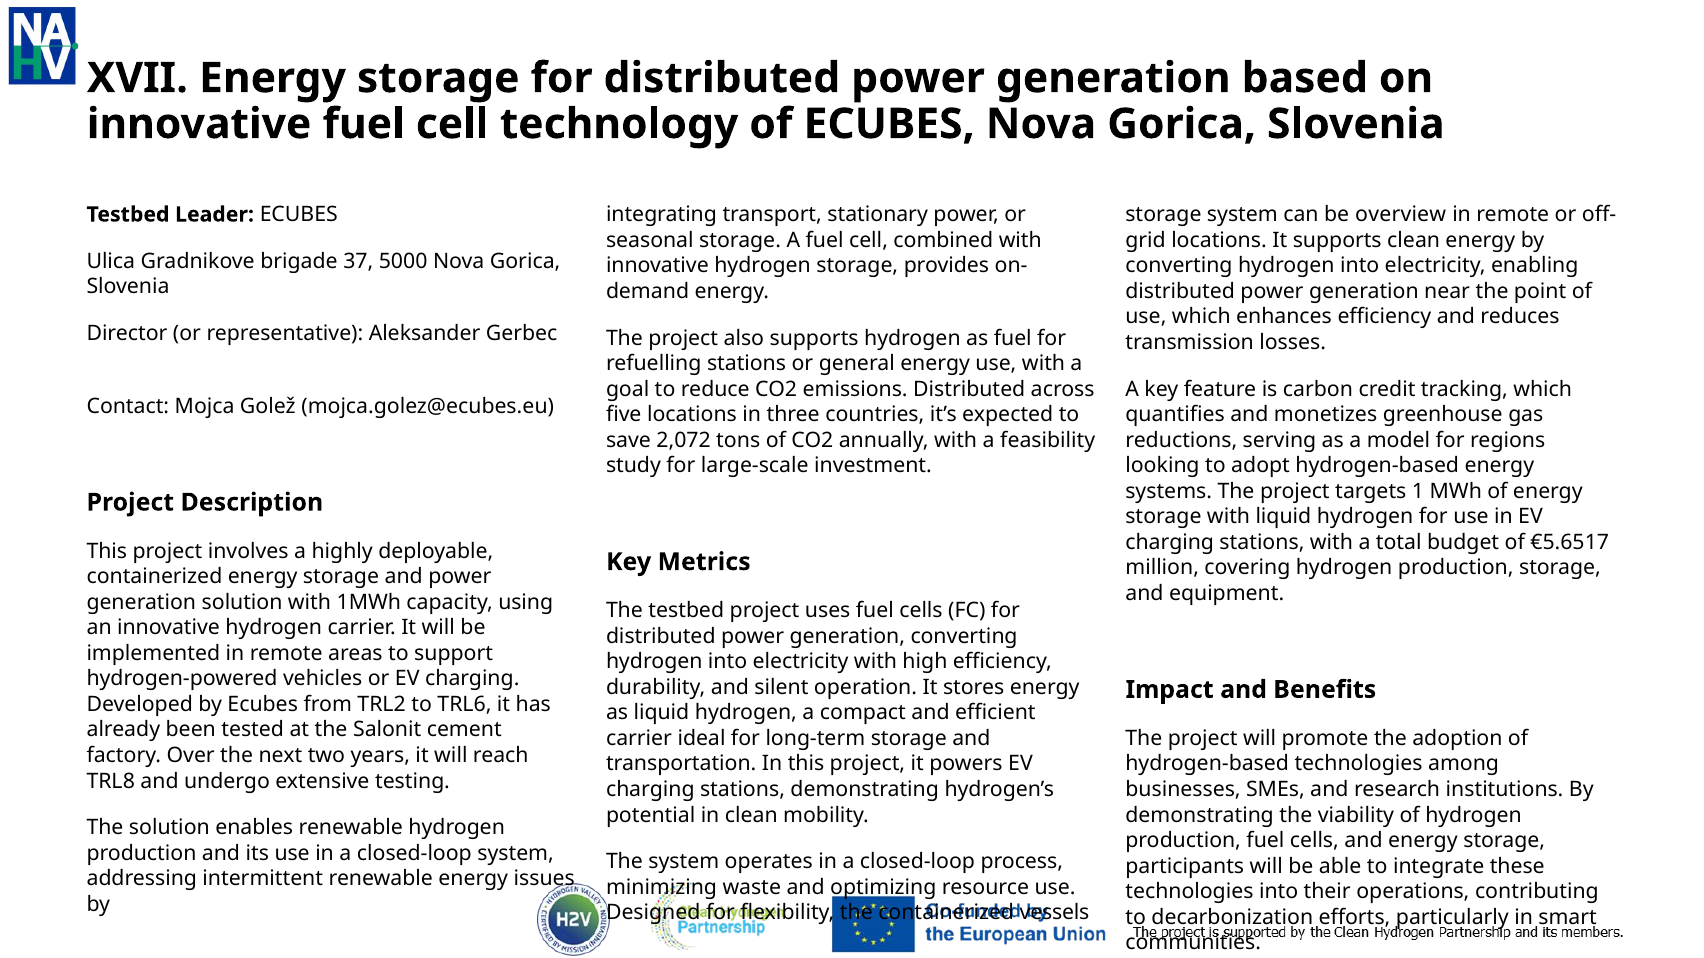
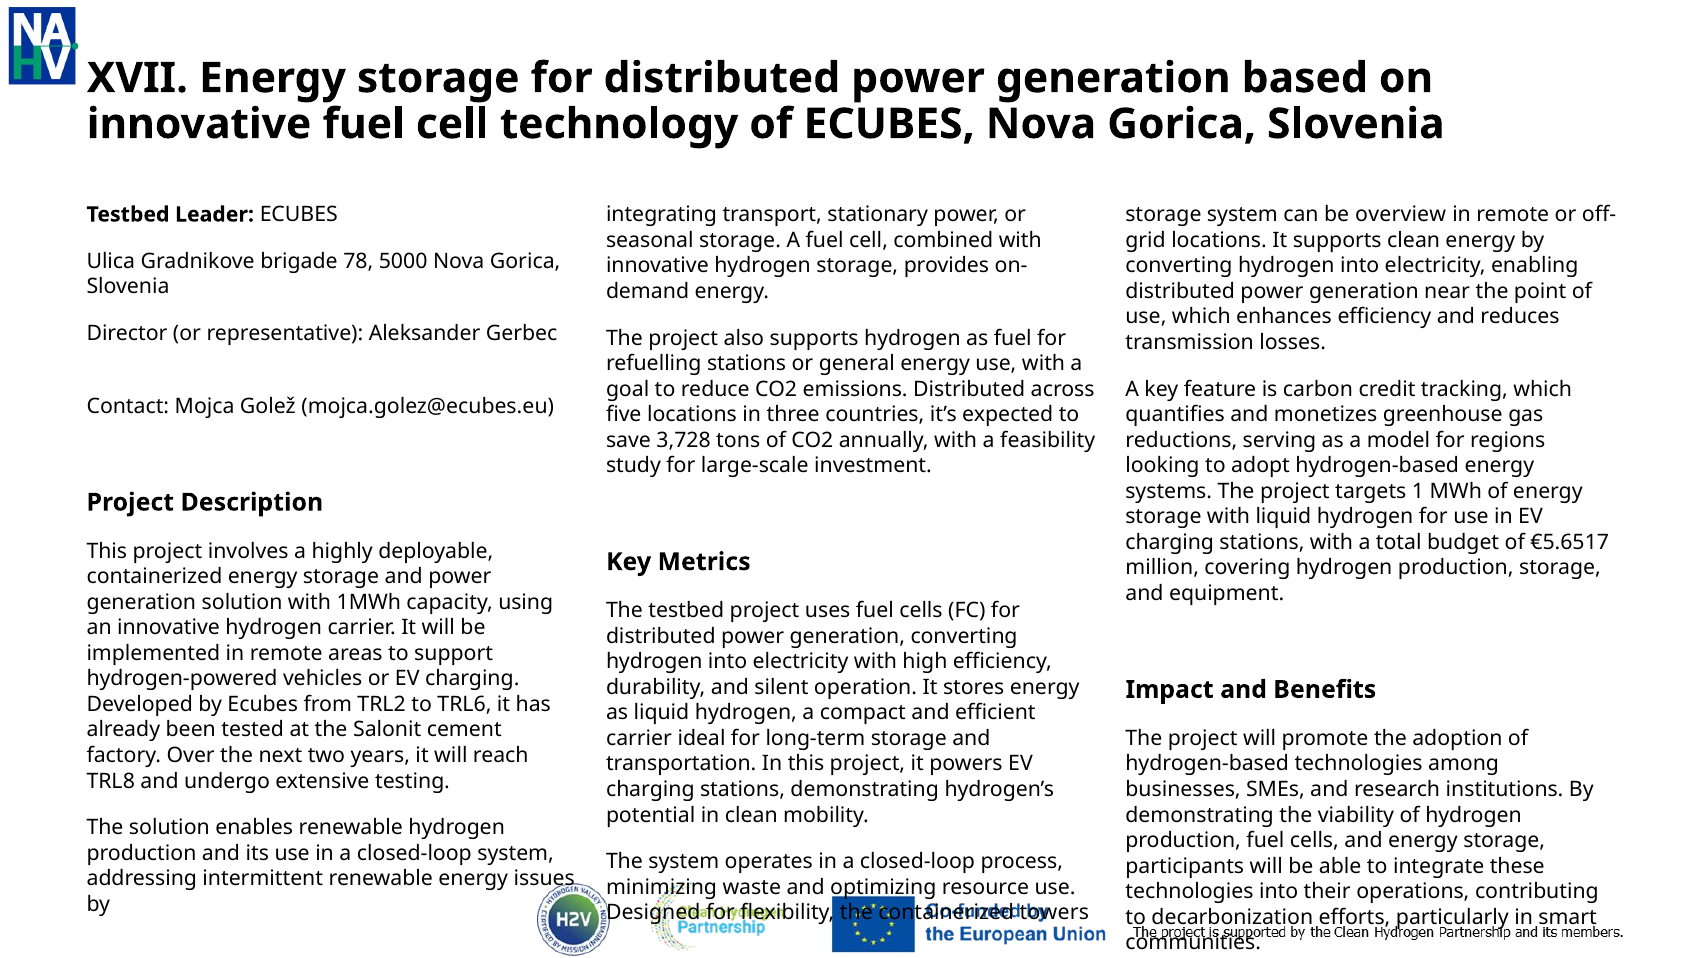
37: 37 -> 78
2,072: 2,072 -> 3,728
vessels: vessels -> towers
